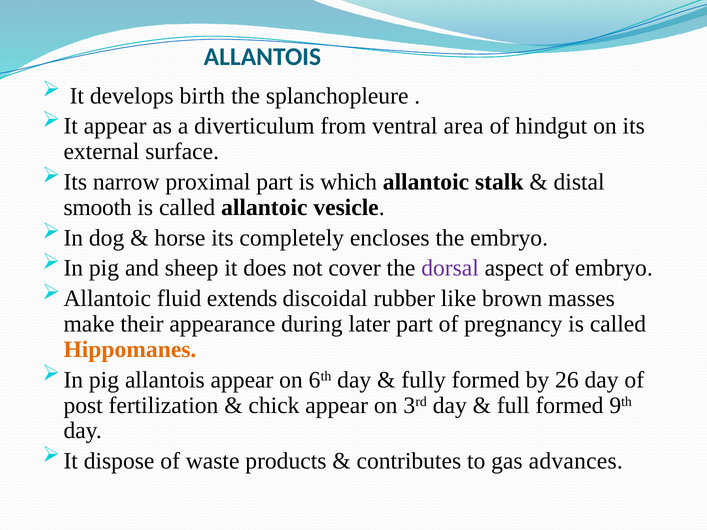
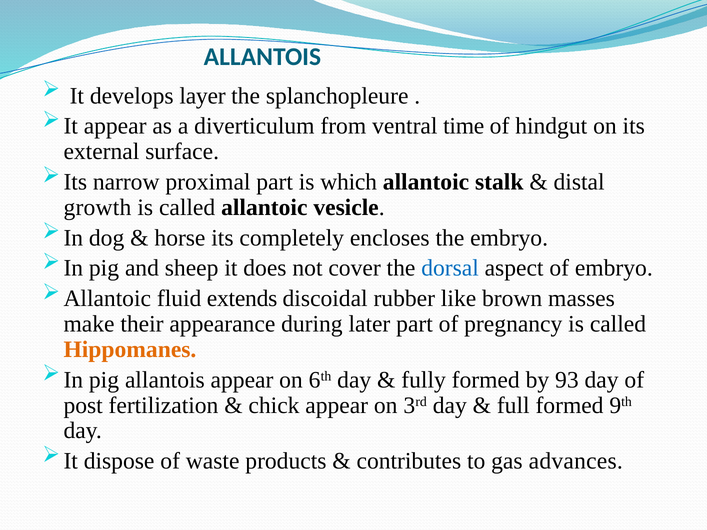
birth: birth -> layer
area: area -> time
smooth: smooth -> growth
dorsal colour: purple -> blue
26: 26 -> 93
